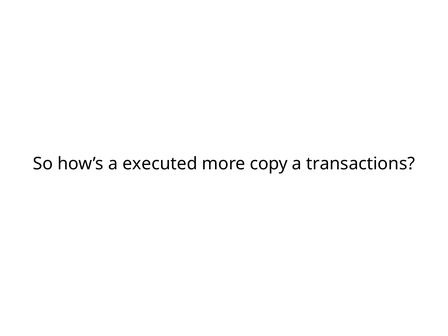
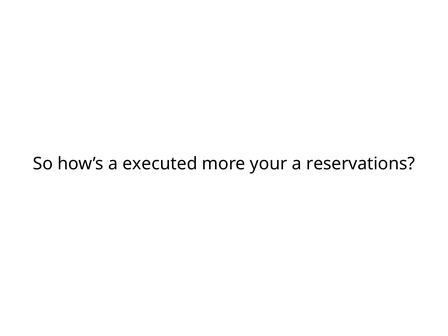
copy: copy -> your
transactions: transactions -> reservations
